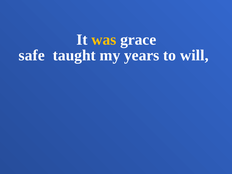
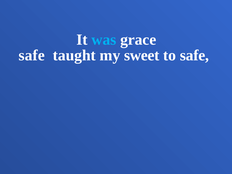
was colour: yellow -> light blue
years: years -> sweet
to will: will -> safe
